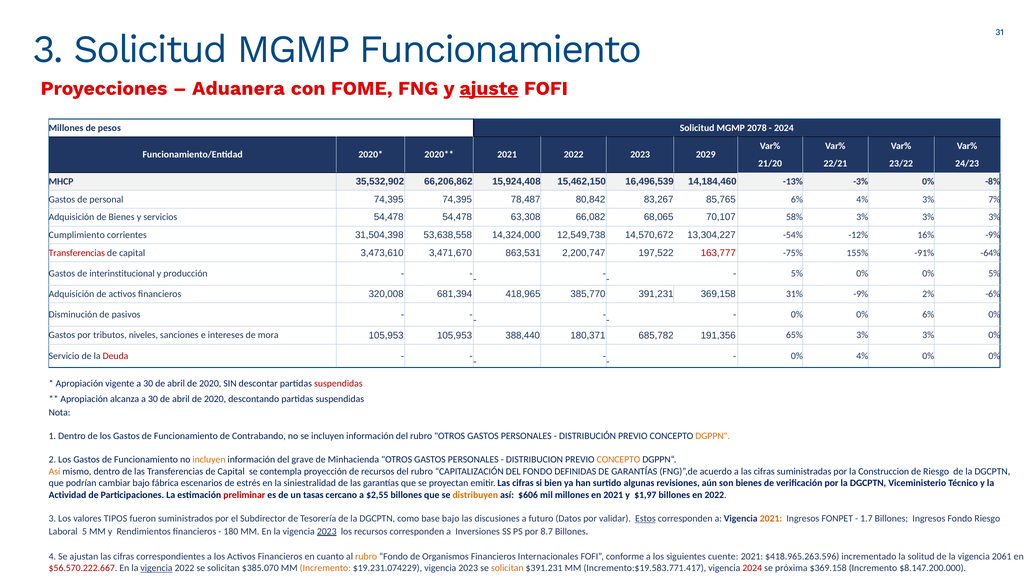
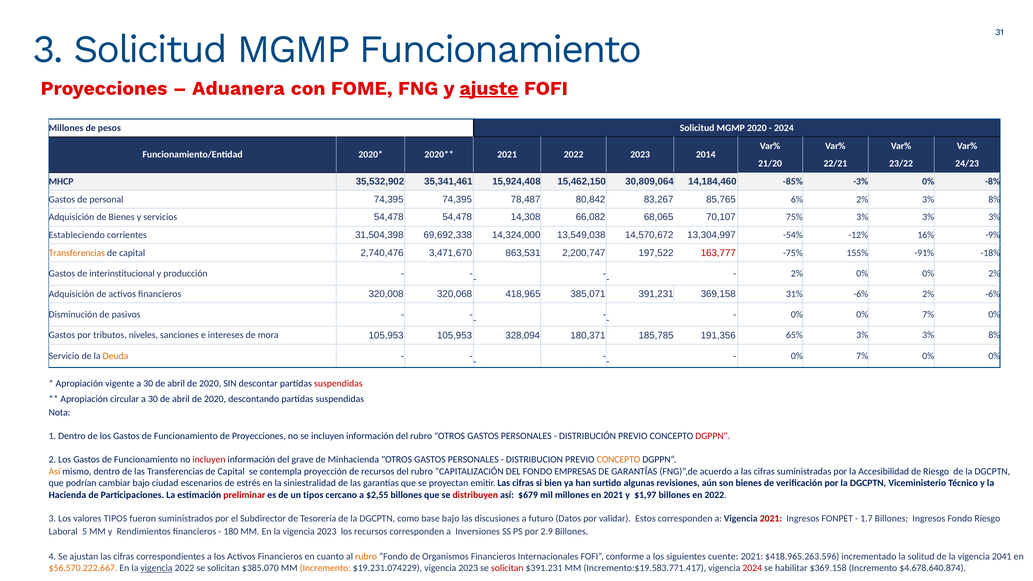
MGMP 2078: 2078 -> 2020
2029: 2029 -> 2014
66,206,862: 66,206,862 -> 35,341,461
16,496,539: 16,496,539 -> 30,809,064
-13%: -13% -> -85%
6% 4%: 4% -> 2%
7% at (994, 199): 7% -> 8%
63,308: 63,308 -> 14,308
58%: 58% -> 75%
Cumplimiento: Cumplimiento -> Estableciendo
53,638,558: 53,638,558 -> 69,692,338
12,549,738: 12,549,738 -> 13,549,038
13,304,227: 13,304,227 -> 13,304,997
Transferencias at (77, 253) colour: red -> orange
3,473,610: 3,473,610 -> 2,740,476
-64%: -64% -> -18%
5% at (797, 274): 5% -> 2%
0% 5%: 5% -> 2%
681,394: 681,394 -> 320,068
385,770: 385,770 -> 385,071
31% -9%: -9% -> -6%
0% 0% 6%: 6% -> 7%
388,440: 388,440 -> 328,094
685,782: 685,782 -> 185,785
3% 3% 0%: 0% -> 8%
4% at (862, 356): 4% -> 7%
Deuda colour: red -> orange
alcanza: alcanza -> circular
de Contrabando: Contrabando -> Proyecciones
DGPPN colour: orange -> red
incluyen at (209, 460) colour: orange -> red
DEFINIDAS: DEFINIDAS -> EMPRESAS
Construccion: Construccion -> Accesibilidad
fábrica: fábrica -> ciudad
Actividad: Actividad -> Hacienda
un tasas: tasas -> tipos
distribuyen colour: orange -> red
$606: $606 -> $679
Estos underline: present -> none
2021 at (771, 519) colour: orange -> red
2023 at (327, 531) underline: present -> none
8.7: 8.7 -> 2.9
2061: 2061 -> 2041
$56.570.222.667 colour: red -> orange
solicitan at (507, 568) colour: orange -> red
próxima: próxima -> habilitar
$8.147.200.000: $8.147.200.000 -> $4.678.640.874
